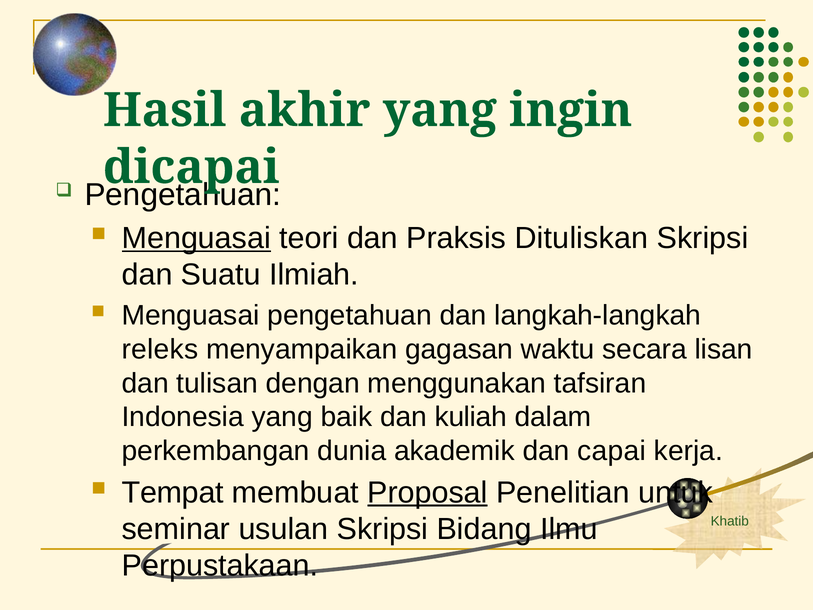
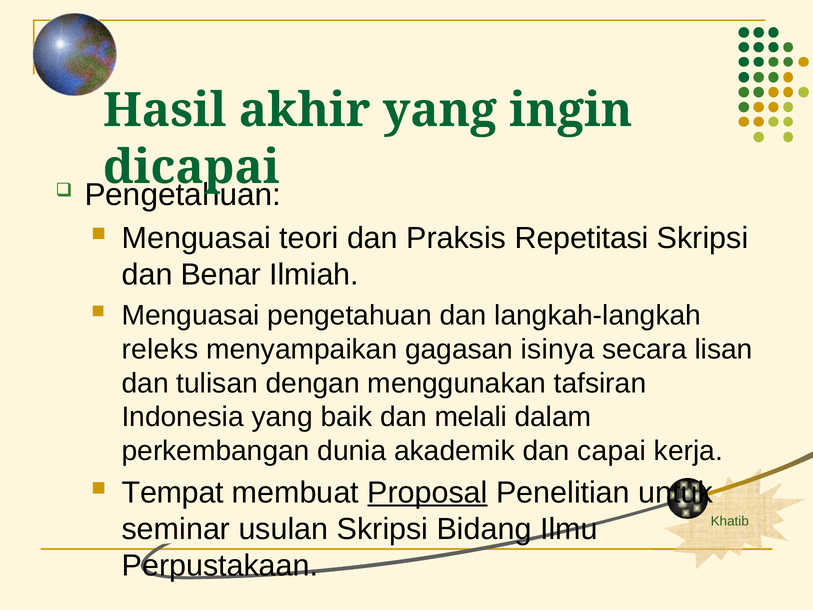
Menguasai at (196, 238) underline: present -> none
Dituliskan: Dituliskan -> Repetitasi
Suatu: Suatu -> Benar
waktu: waktu -> isinya
kuliah: kuliah -> melali
